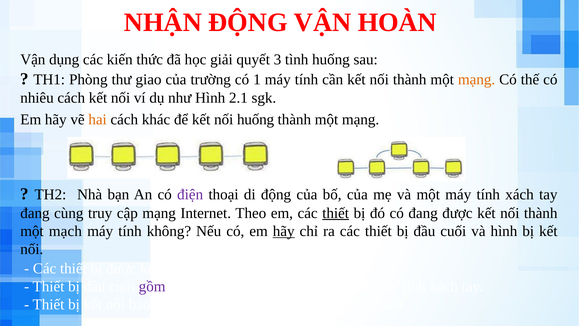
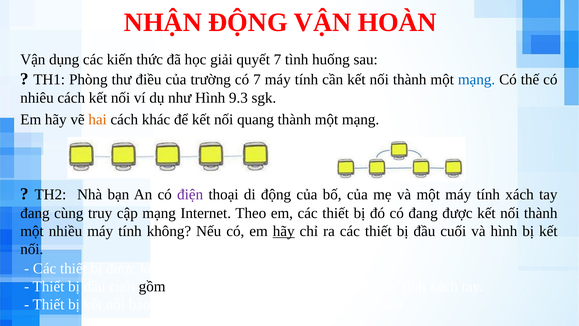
quyết 3: 3 -> 7
giao: giao -> điều
có 1: 1 -> 7
mạng at (477, 79) colour: orange -> blue
2.1: 2.1 -> 9.3
nối huống: huống -> quang
thiết at (336, 213) underline: present -> none
mạch: mạch -> nhiều
gồm at (152, 286) colour: purple -> black
